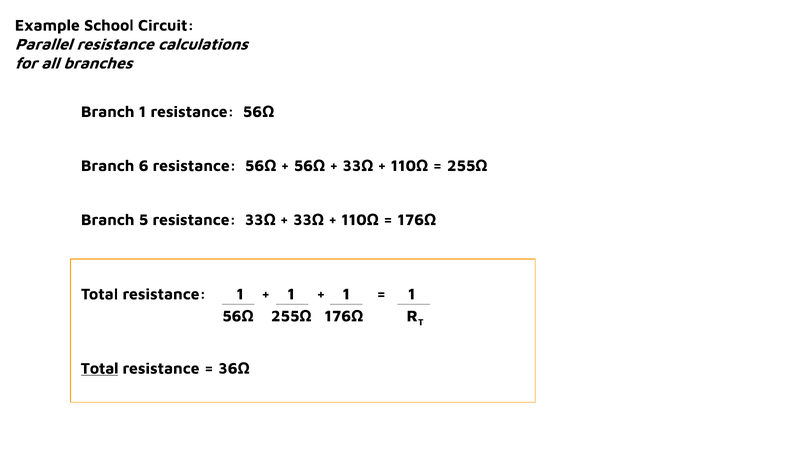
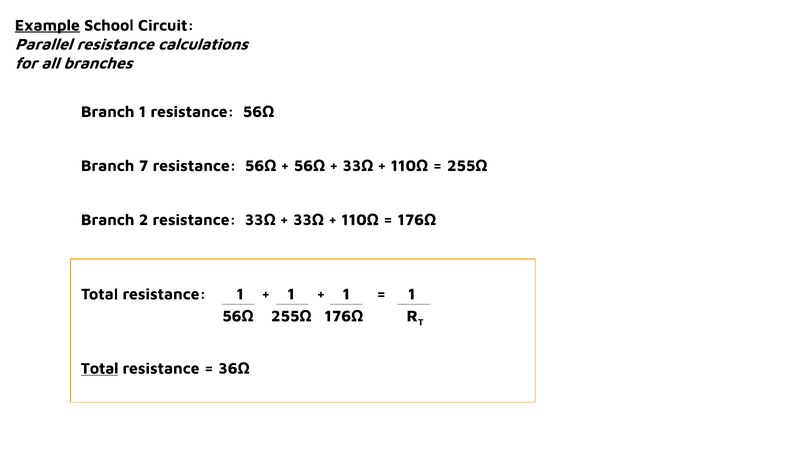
Example underline: none -> present
6: 6 -> 7
5: 5 -> 2
